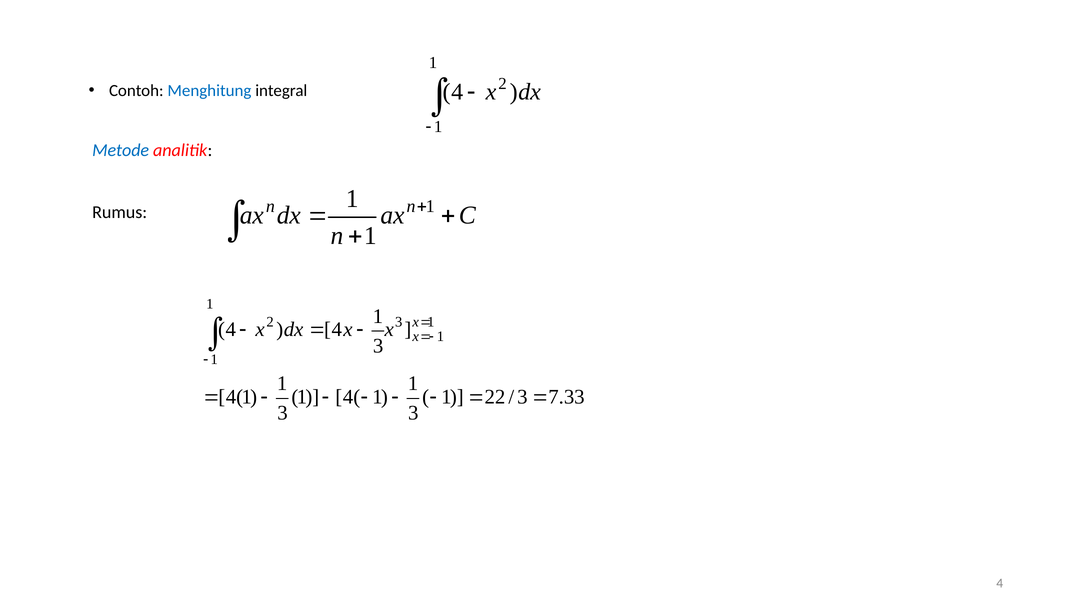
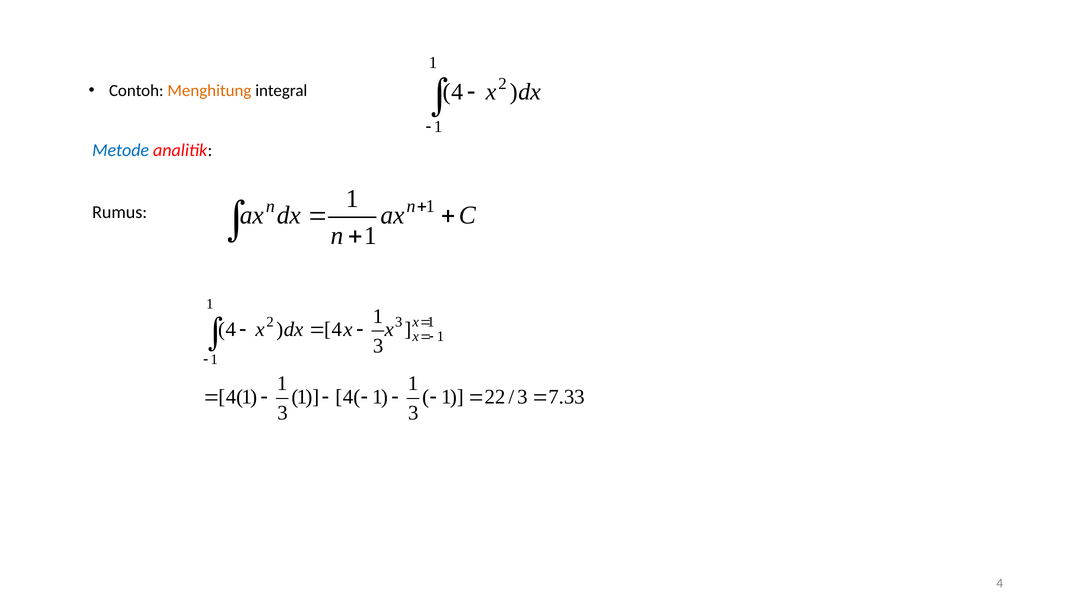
Menghitung colour: blue -> orange
